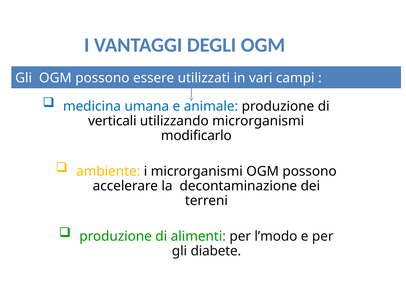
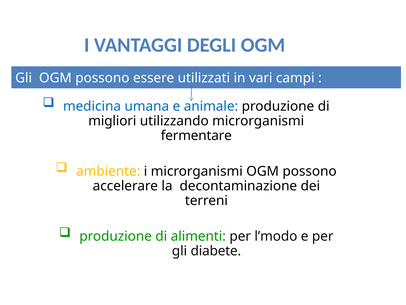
verticali: verticali -> migliori
modificarlo: modificarlo -> fermentare
